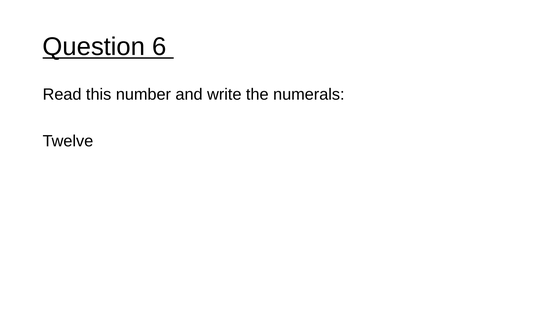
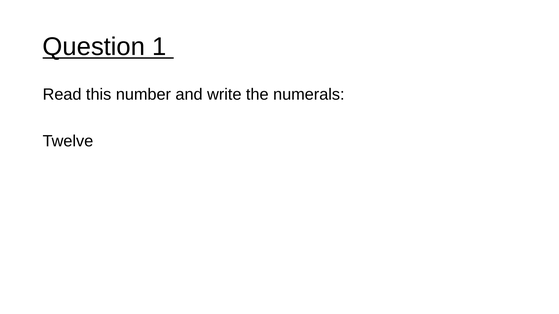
6: 6 -> 1
